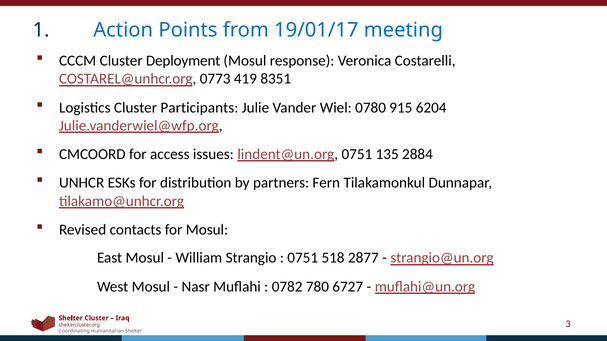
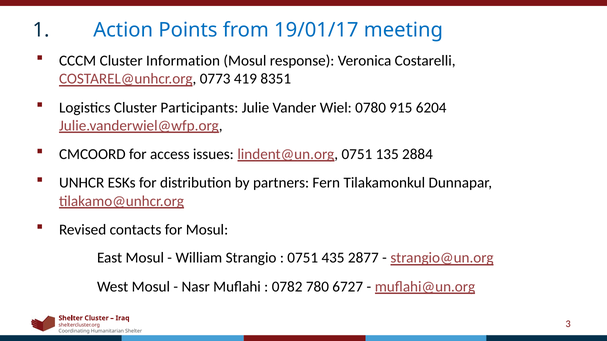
Deployment: Deployment -> Information
518: 518 -> 435
